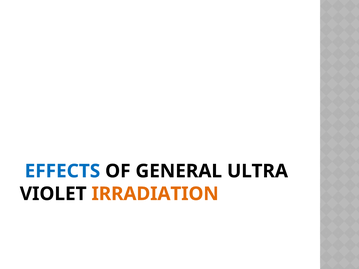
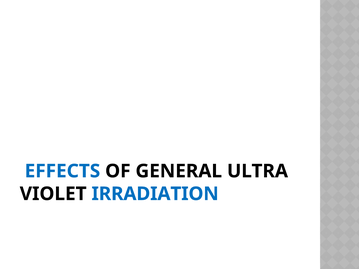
IRRADIATION colour: orange -> blue
